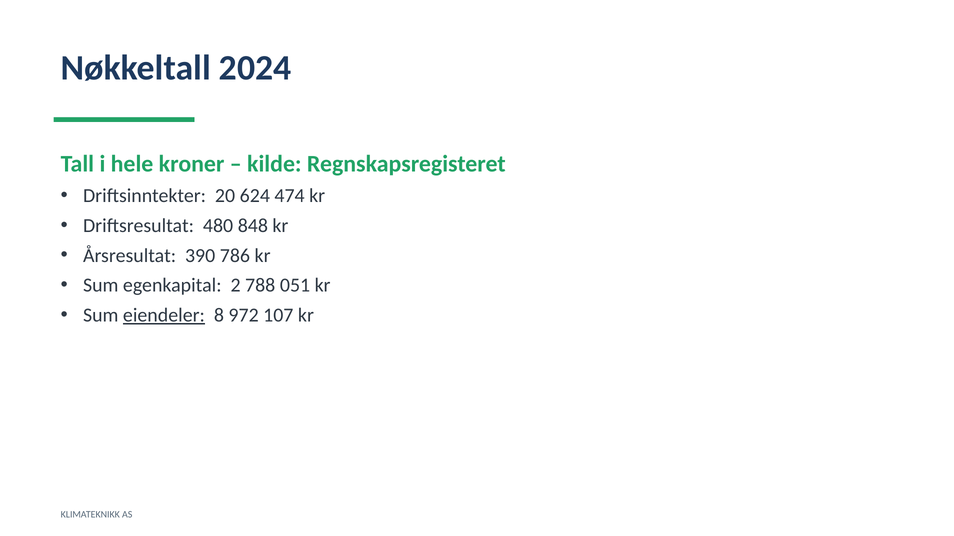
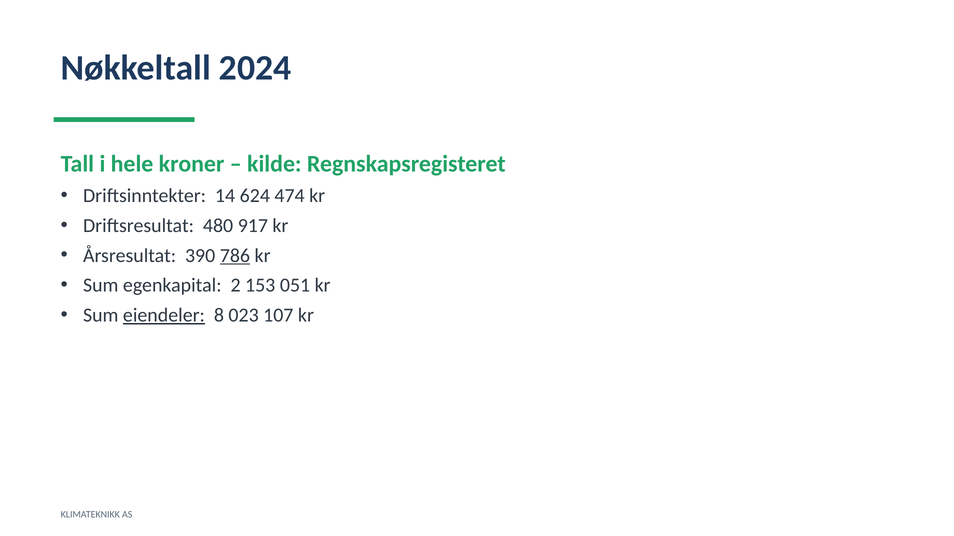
20: 20 -> 14
848: 848 -> 917
786 underline: none -> present
788: 788 -> 153
972: 972 -> 023
